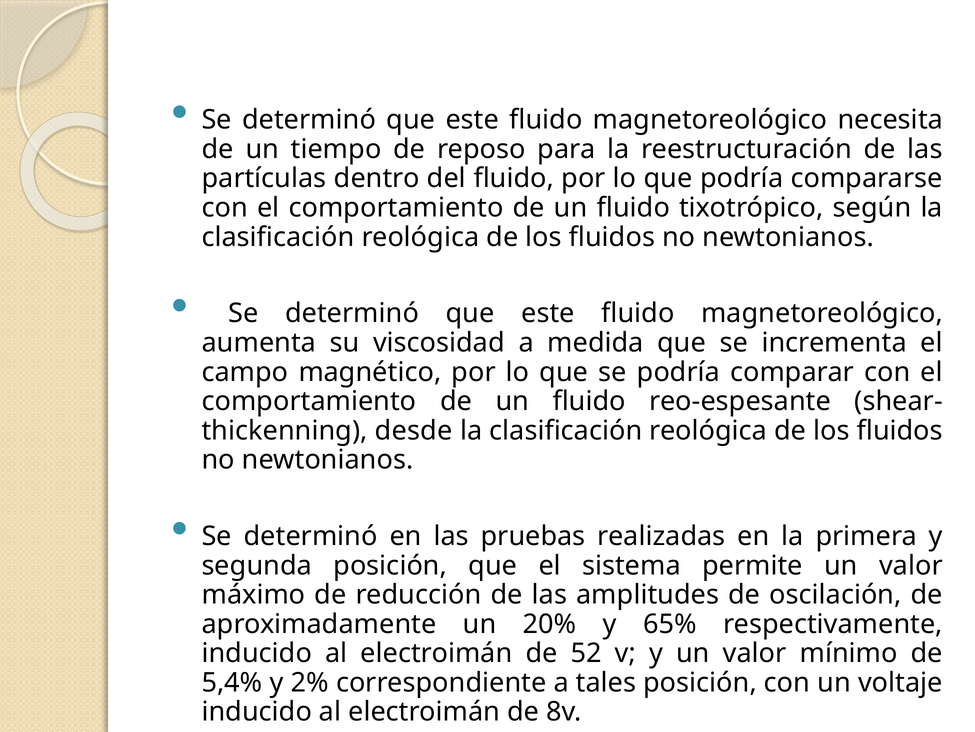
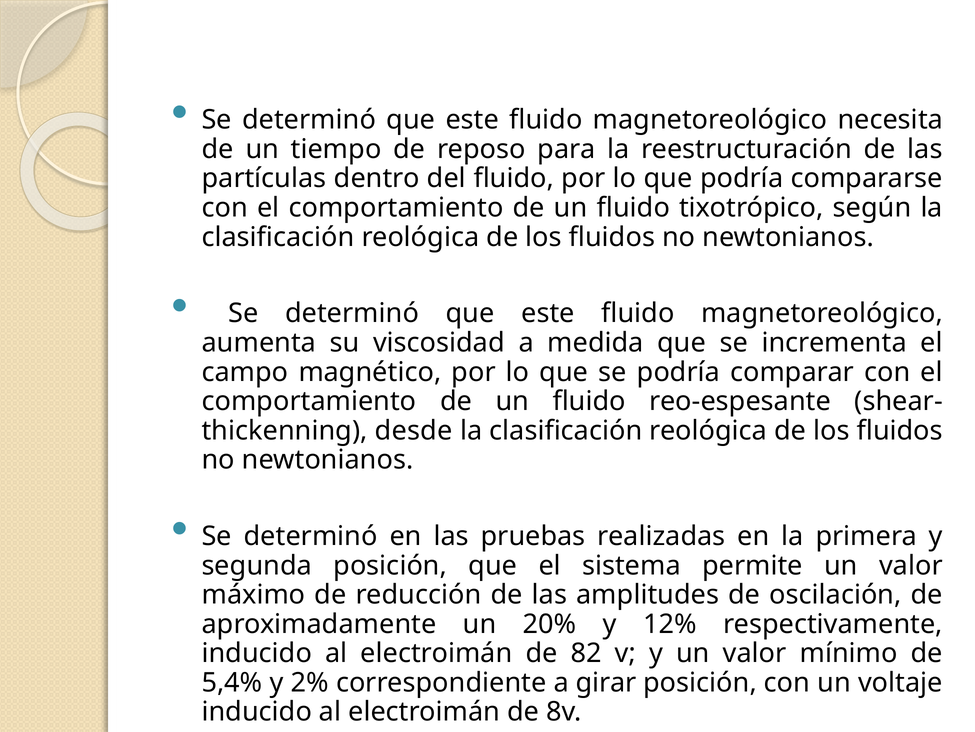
65%: 65% -> 12%
52: 52 -> 82
tales: tales -> girar
